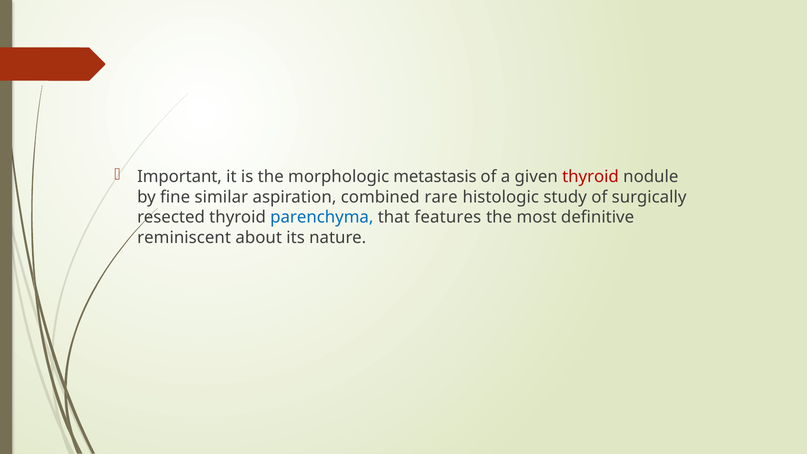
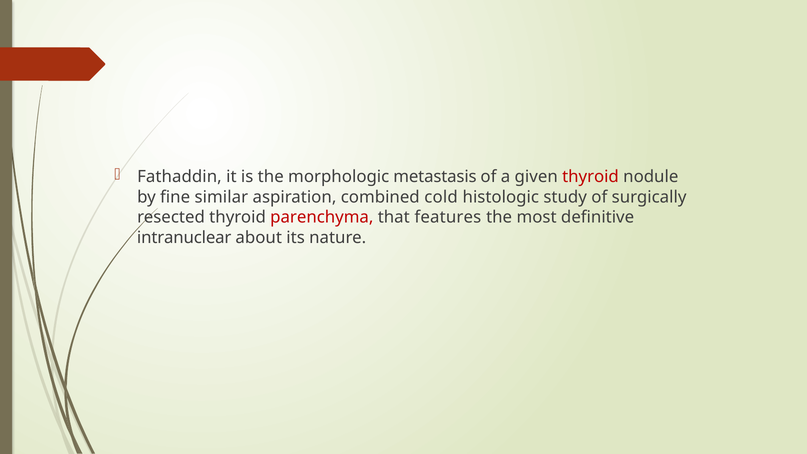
Important: Important -> Fathaddin
rare: rare -> cold
parenchyma colour: blue -> red
reminiscent: reminiscent -> intranuclear
